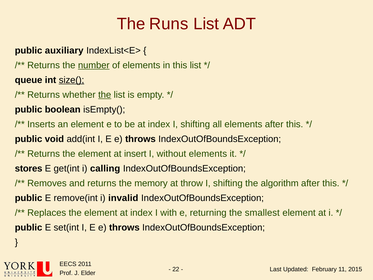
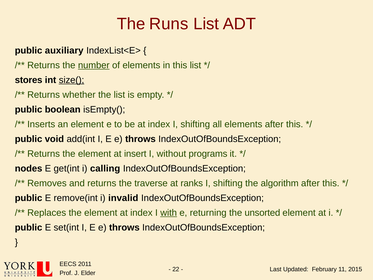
queue: queue -> stores
the at (105, 95) underline: present -> none
without elements: elements -> programs
stores: stores -> nodes
memory: memory -> traverse
throw: throw -> ranks
with underline: none -> present
smallest: smallest -> unsorted
